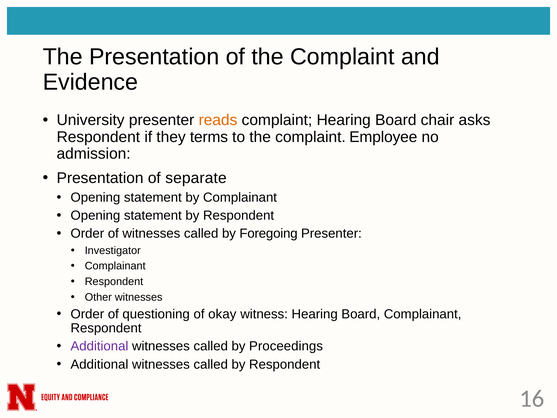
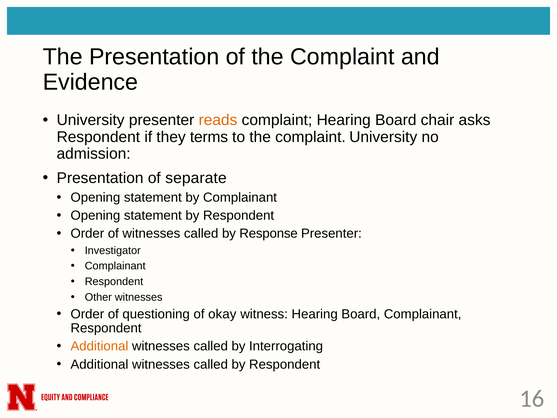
complaint Employee: Employee -> University
Foregoing: Foregoing -> Response
Additional at (99, 346) colour: purple -> orange
Proceedings: Proceedings -> Interrogating
